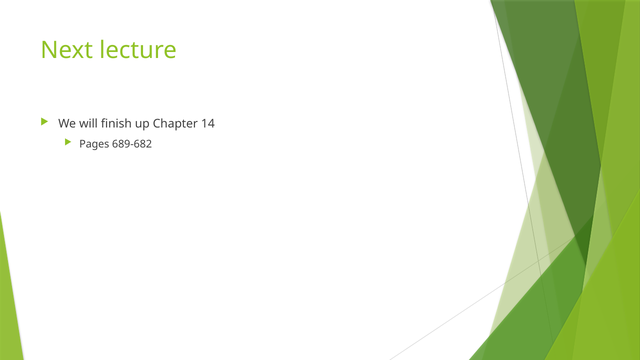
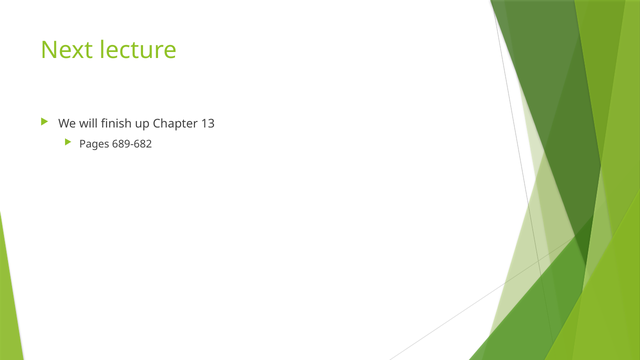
14: 14 -> 13
